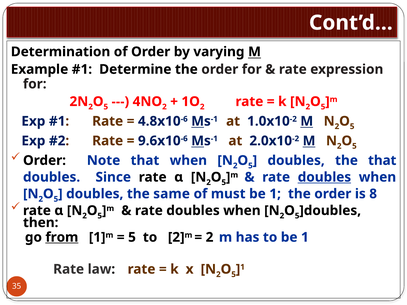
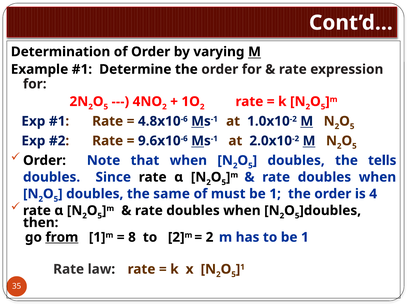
the that: that -> tells
doubles at (324, 177) underline: present -> none
8: 8 -> 4
5 at (132, 237): 5 -> 8
